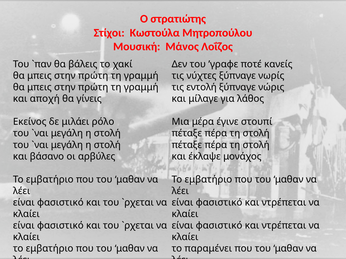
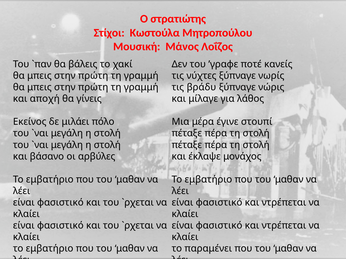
εντολή: εντολή -> βράδυ
ρόλο: ρόλο -> πόλο
